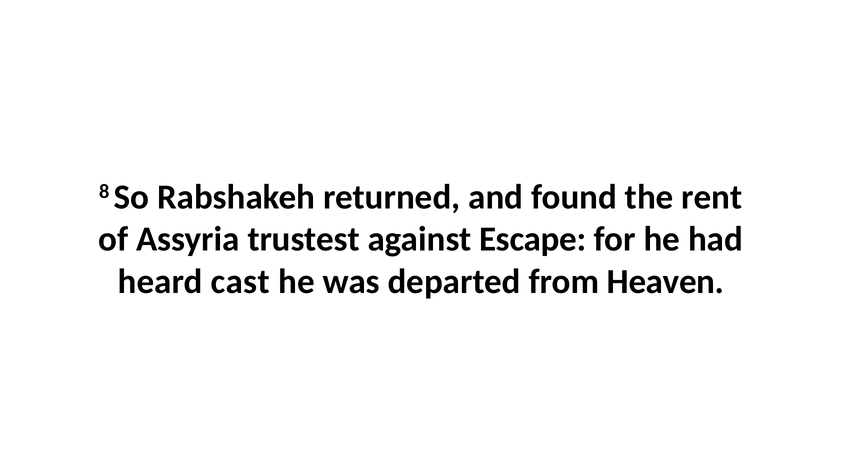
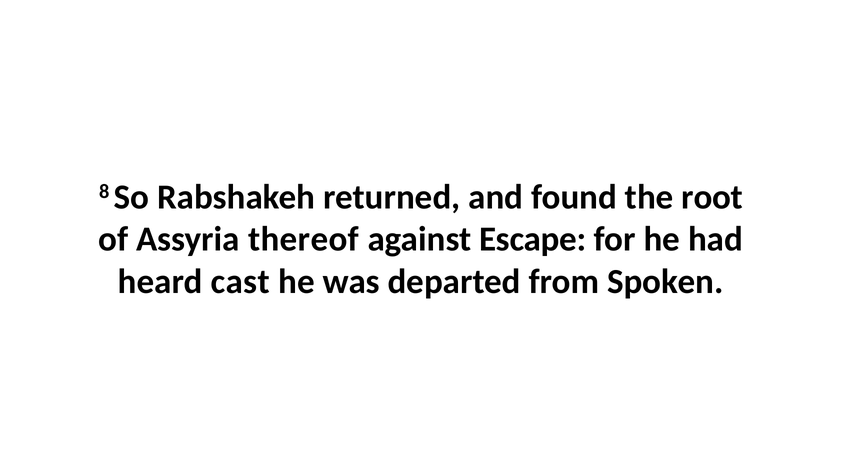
rent: rent -> root
trustest: trustest -> thereof
Heaven: Heaven -> Spoken
